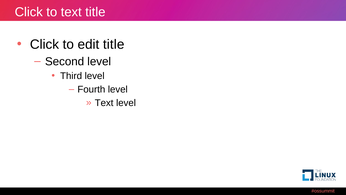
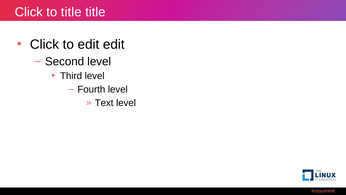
to text: text -> title
edit title: title -> edit
